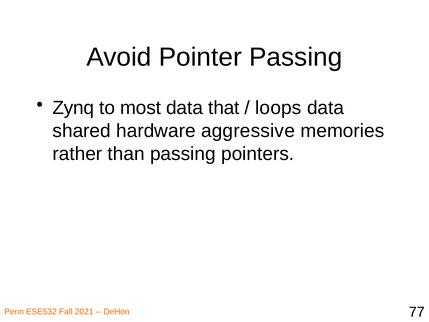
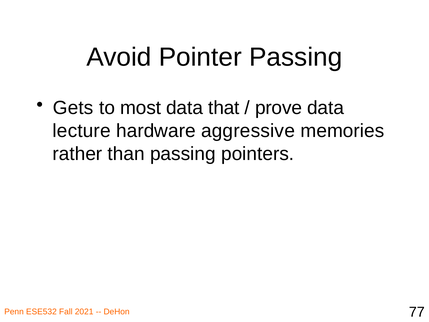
Zynq: Zynq -> Gets
loops: loops -> prove
shared: shared -> lecture
